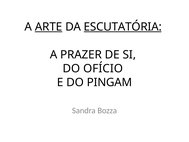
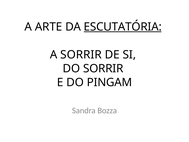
ARTE underline: present -> none
A PRAZER: PRAZER -> SORRIR
DO OFÍCIO: OFÍCIO -> SORRIR
